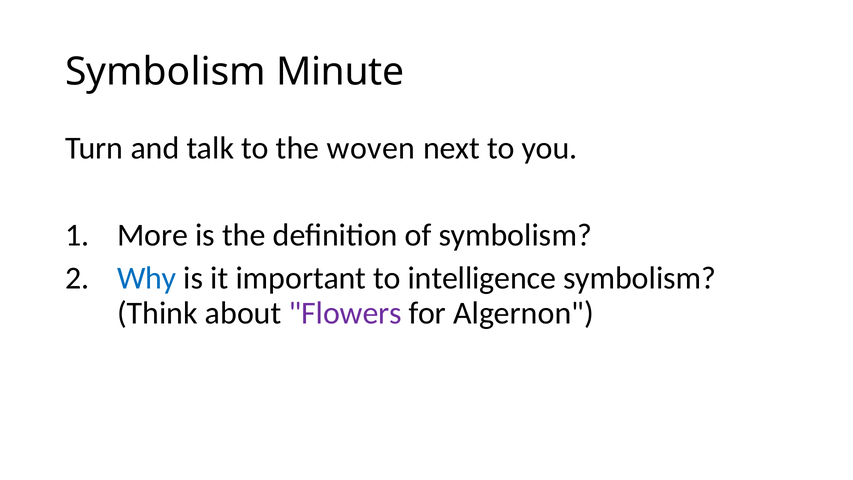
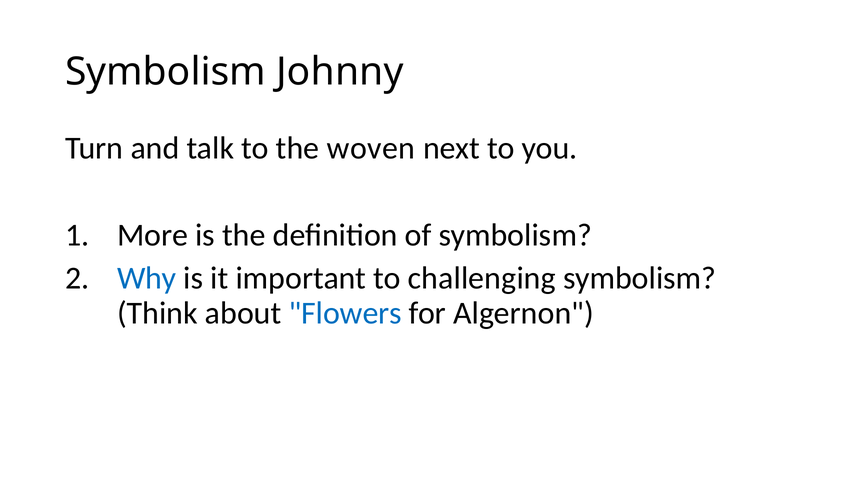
Minute: Minute -> Johnny
intelligence: intelligence -> challenging
Flowers colour: purple -> blue
